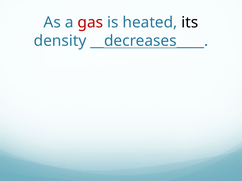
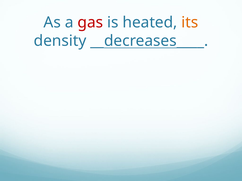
its colour: black -> orange
